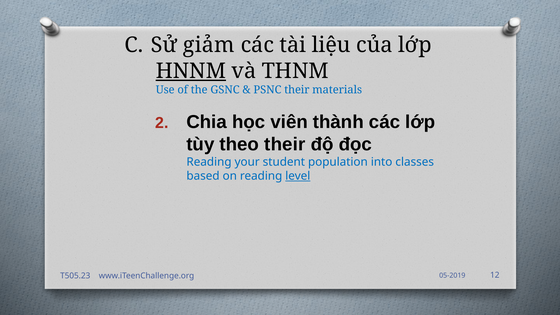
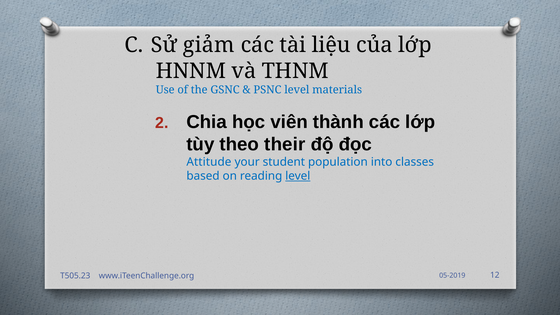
HNNM underline: present -> none
PSNC their: their -> level
Reading at (209, 162): Reading -> Attitude
